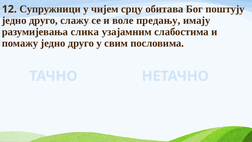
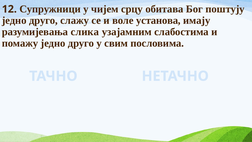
предању: предању -> установа
